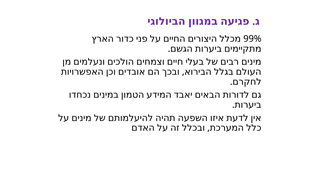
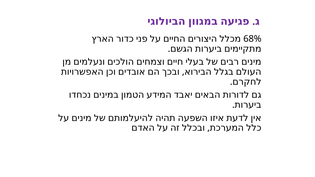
99%: 99% -> 68%
